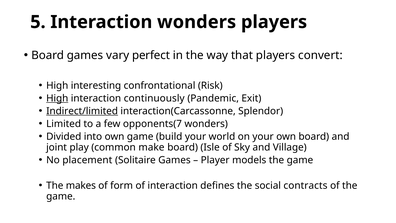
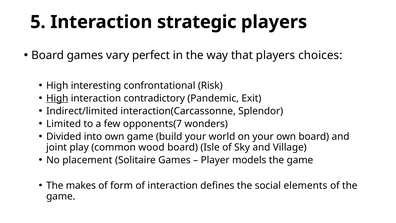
Interaction wonders: wonders -> strategic
convert: convert -> choices
continuously: continuously -> contradictory
Indirect/limited underline: present -> none
make: make -> wood
contracts: contracts -> elements
